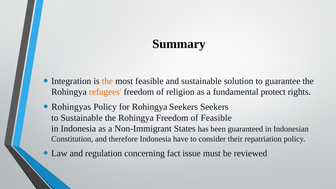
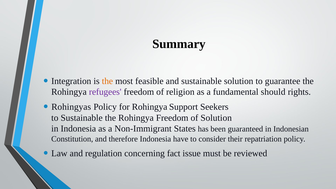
refugees colour: orange -> purple
protect: protect -> should
Rohingya Seekers: Seekers -> Support
of Feasible: Feasible -> Solution
